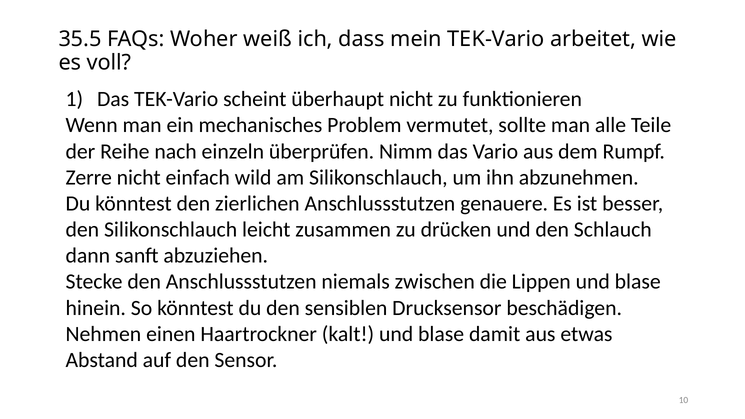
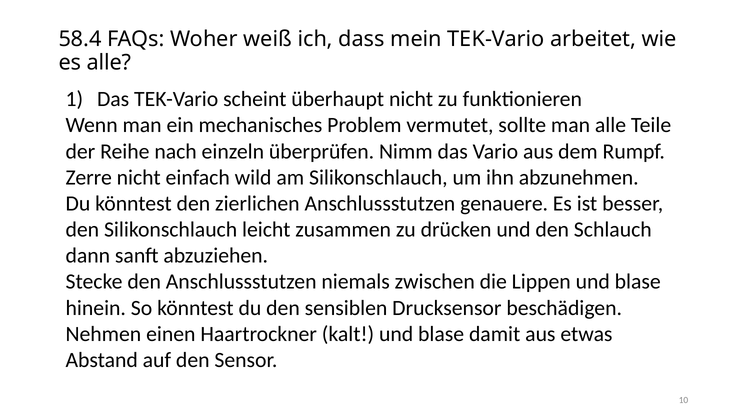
35.5: 35.5 -> 58.4
es voll: voll -> alle
